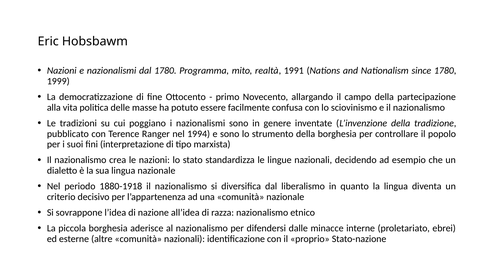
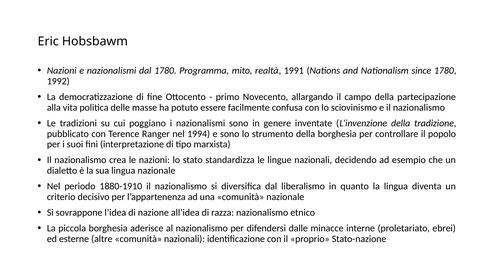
1999: 1999 -> 1992
1880-1918: 1880-1918 -> 1880-1910
